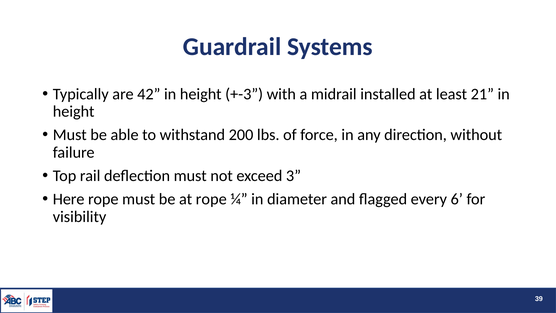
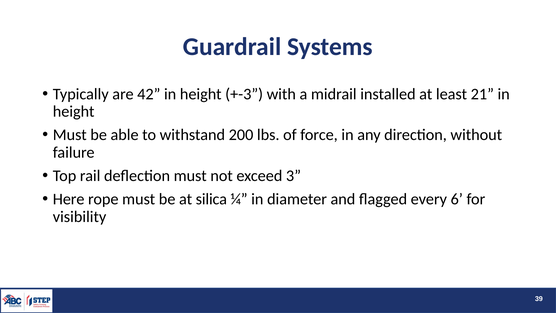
at rope: rope -> silica
